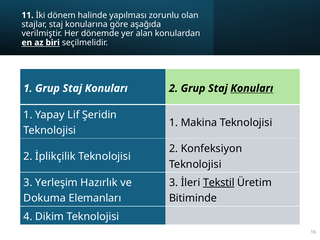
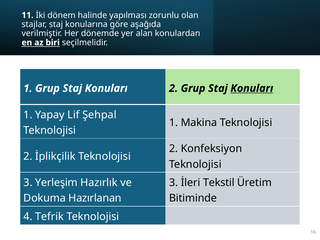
Şeridin: Şeridin -> Şehpal
Tekstil underline: present -> none
Elemanları: Elemanları -> Hazırlanan
Dikim: Dikim -> Tefrik
